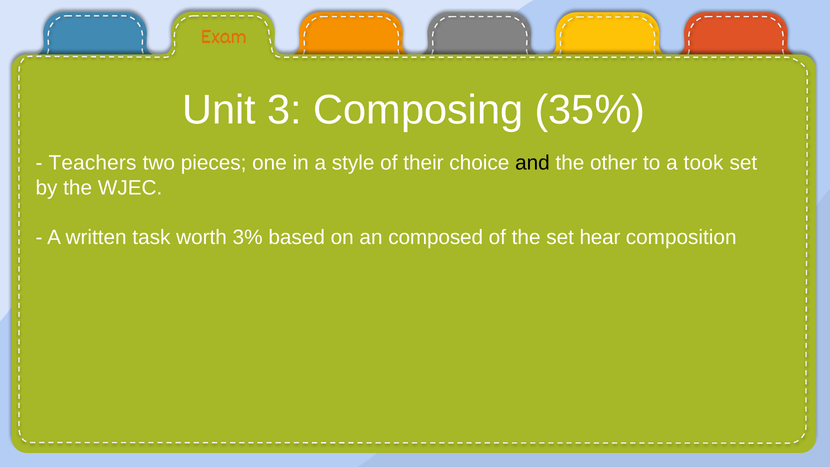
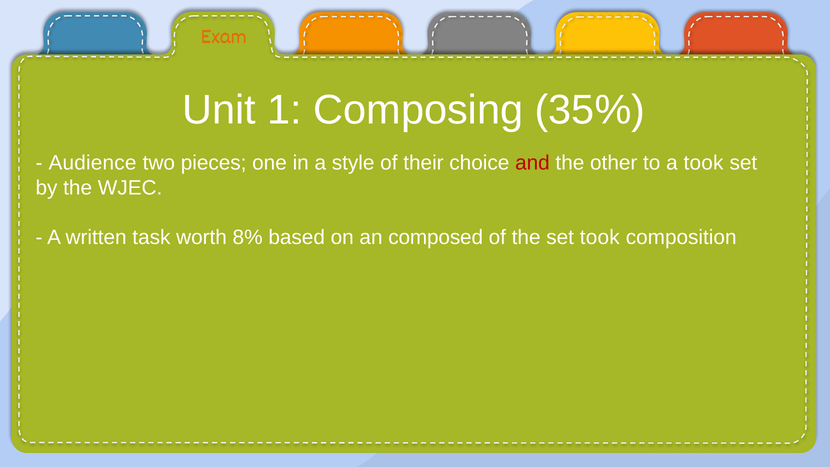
3: 3 -> 1
Teachers: Teachers -> Audience
and colour: black -> red
3%: 3% -> 8%
set hear: hear -> took
